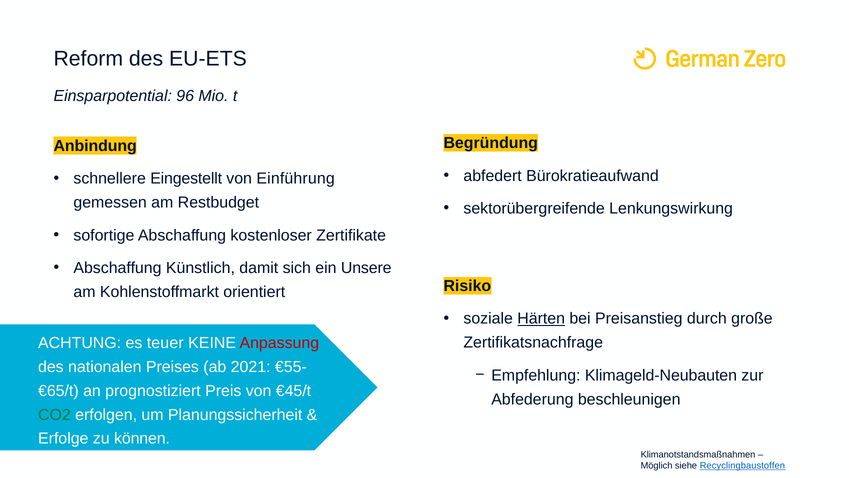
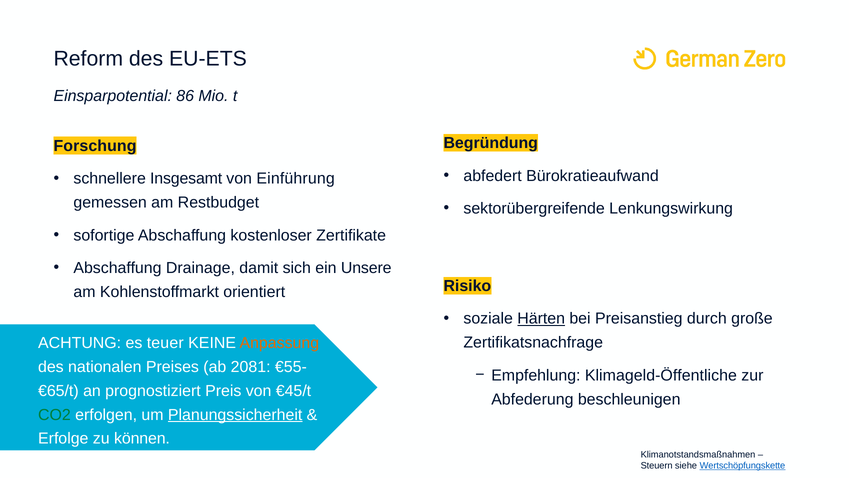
96: 96 -> 86
Anbindung: Anbindung -> Forschung
Eingestellt: Eingestellt -> Insgesamt
Künstlich: Künstlich -> Drainage
Anpassung colour: red -> orange
2021: 2021 -> 2081
Klimageld-Neubauten: Klimageld-Neubauten -> Klimageld-Öffentliche
Planungssicherheit underline: none -> present
Möglich: Möglich -> Steuern
Recyclingbaustoffen: Recyclingbaustoffen -> Wertschöpfungskette
